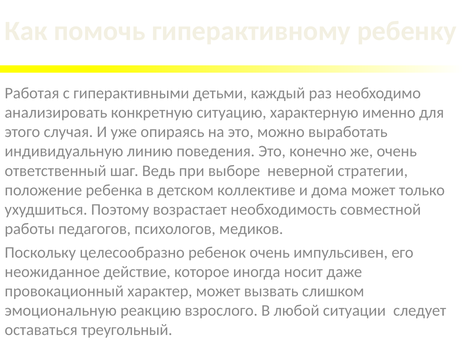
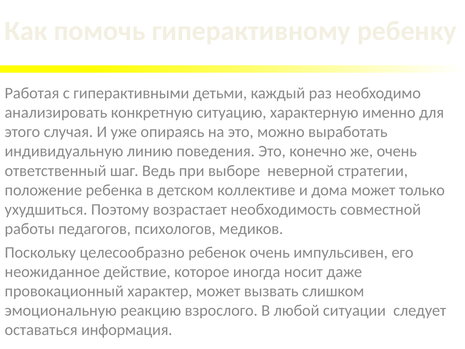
треугольный: треугольный -> информация
